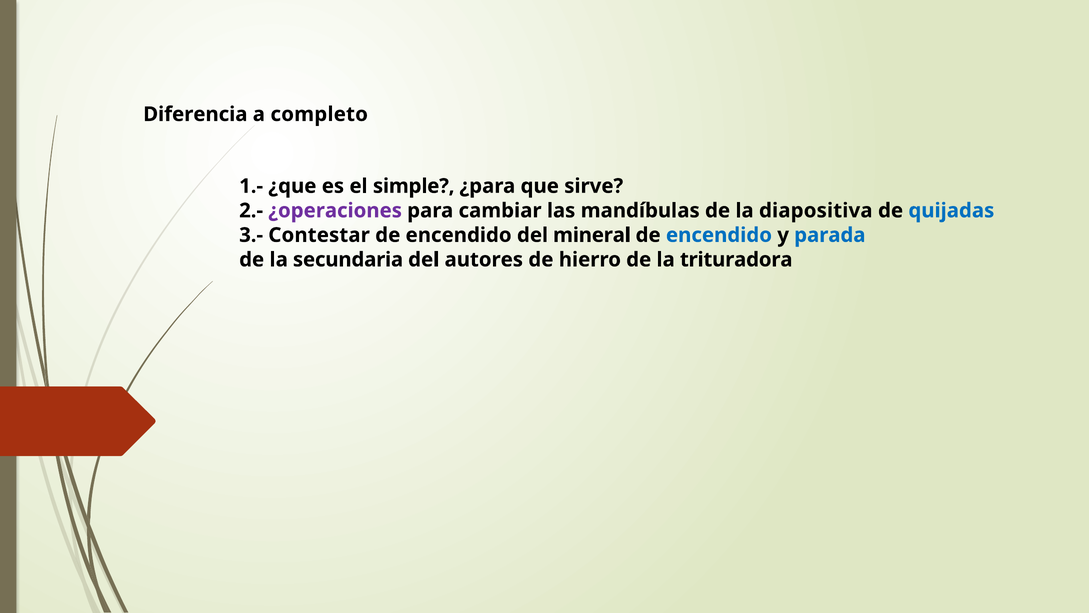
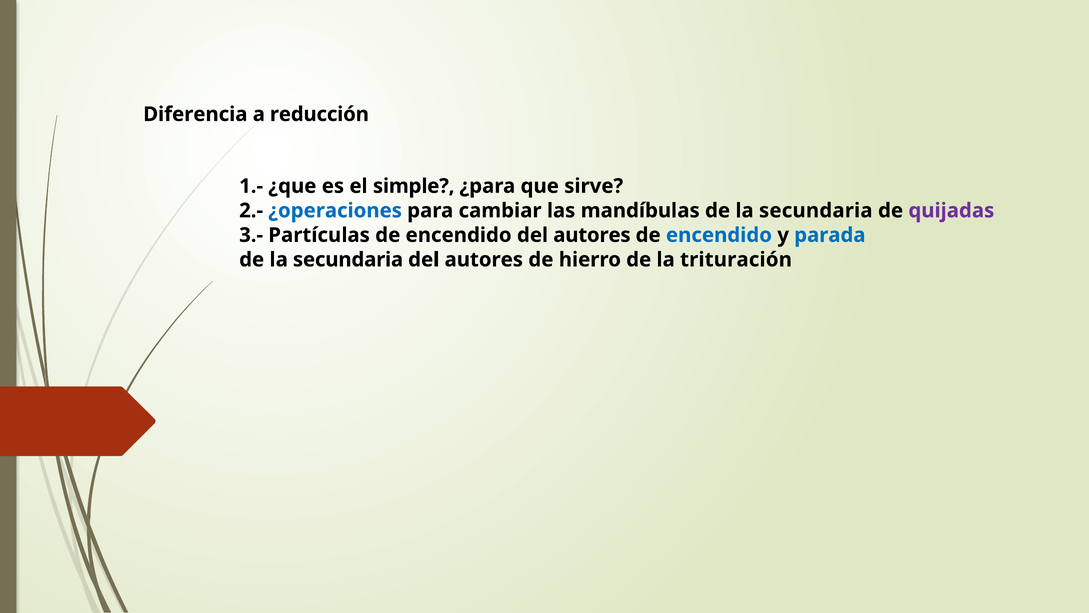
completo: completo -> reducción
¿operaciones colour: purple -> blue
mandíbulas de la diapositiva: diapositiva -> secundaria
quijadas colour: blue -> purple
Contestar: Contestar -> Partículas
encendido del mineral: mineral -> autores
trituradora: trituradora -> trituración
